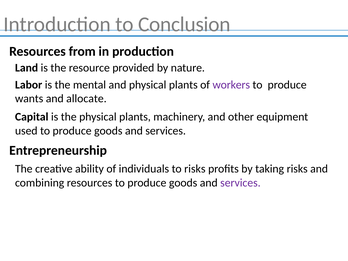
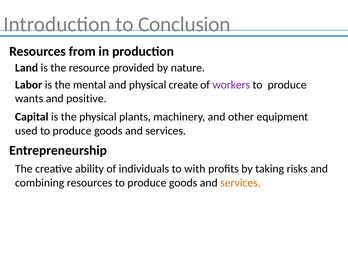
and physical plants: plants -> create
allocate: allocate -> positive
to risks: risks -> with
services at (240, 183) colour: purple -> orange
